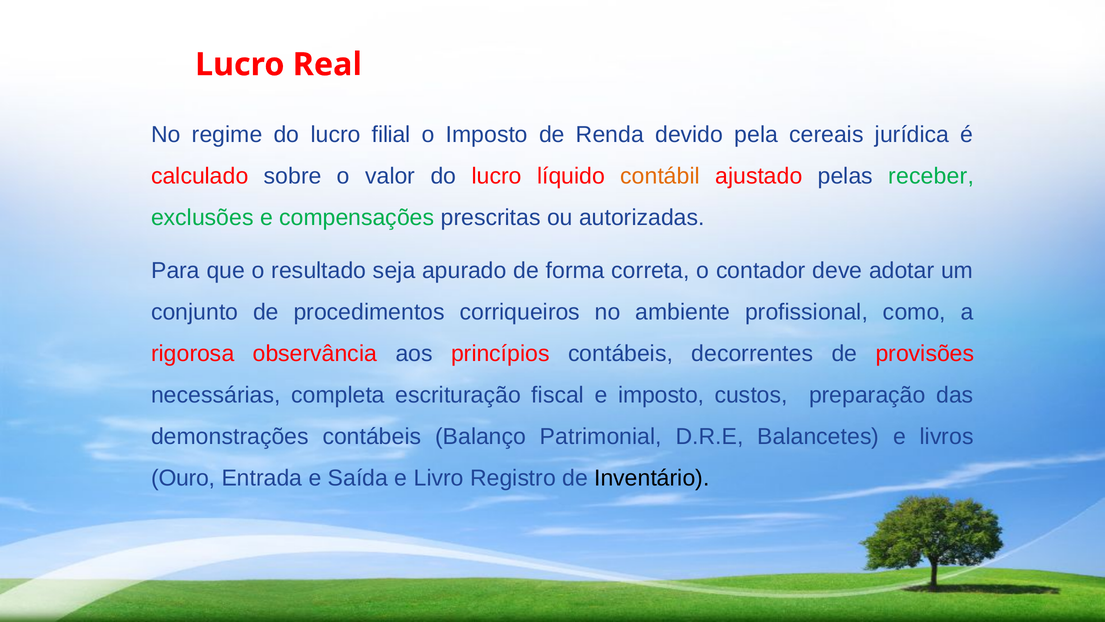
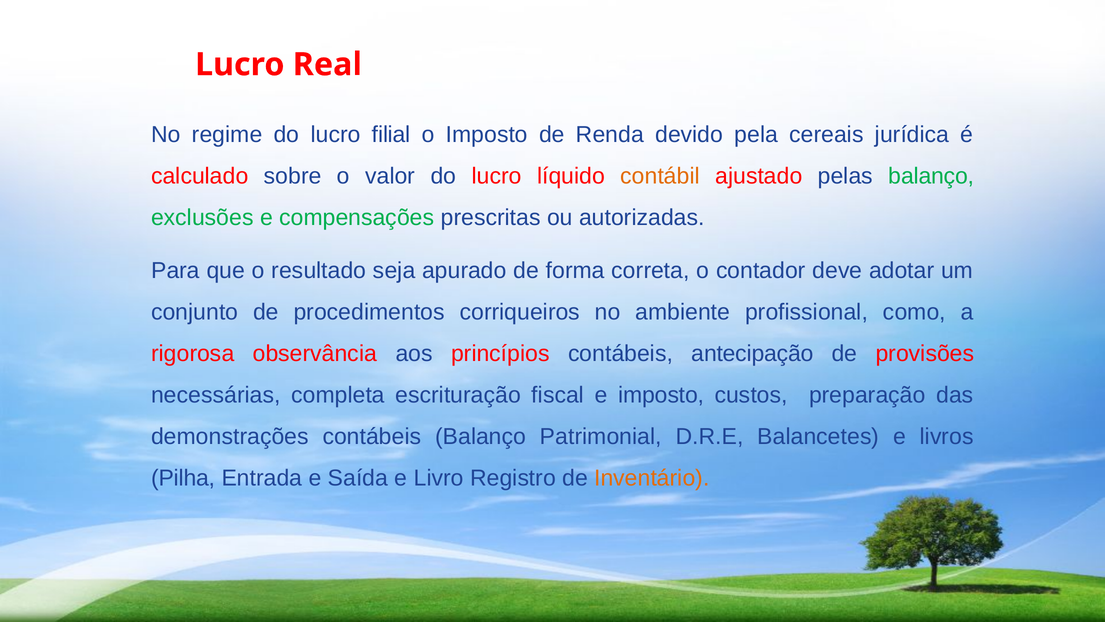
pelas receber: receber -> balanço
decorrentes: decorrentes -> antecipação
Ouro: Ouro -> Pilha
Inventário colour: black -> orange
